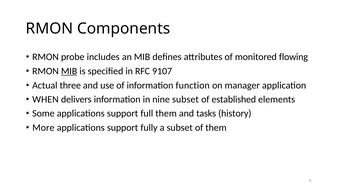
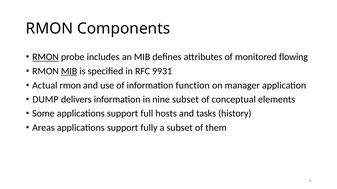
RMON at (45, 57) underline: none -> present
9107: 9107 -> 9931
Actual three: three -> rmon
WHEN: WHEN -> DUMP
established: established -> conceptual
full them: them -> hosts
More: More -> Areas
